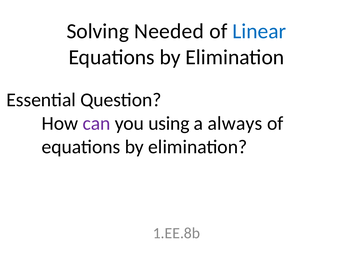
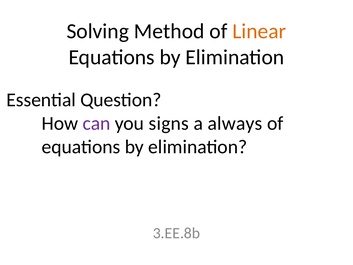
Needed: Needed -> Method
Linear colour: blue -> orange
using: using -> signs
1.EE.8b: 1.EE.8b -> 3.EE.8b
